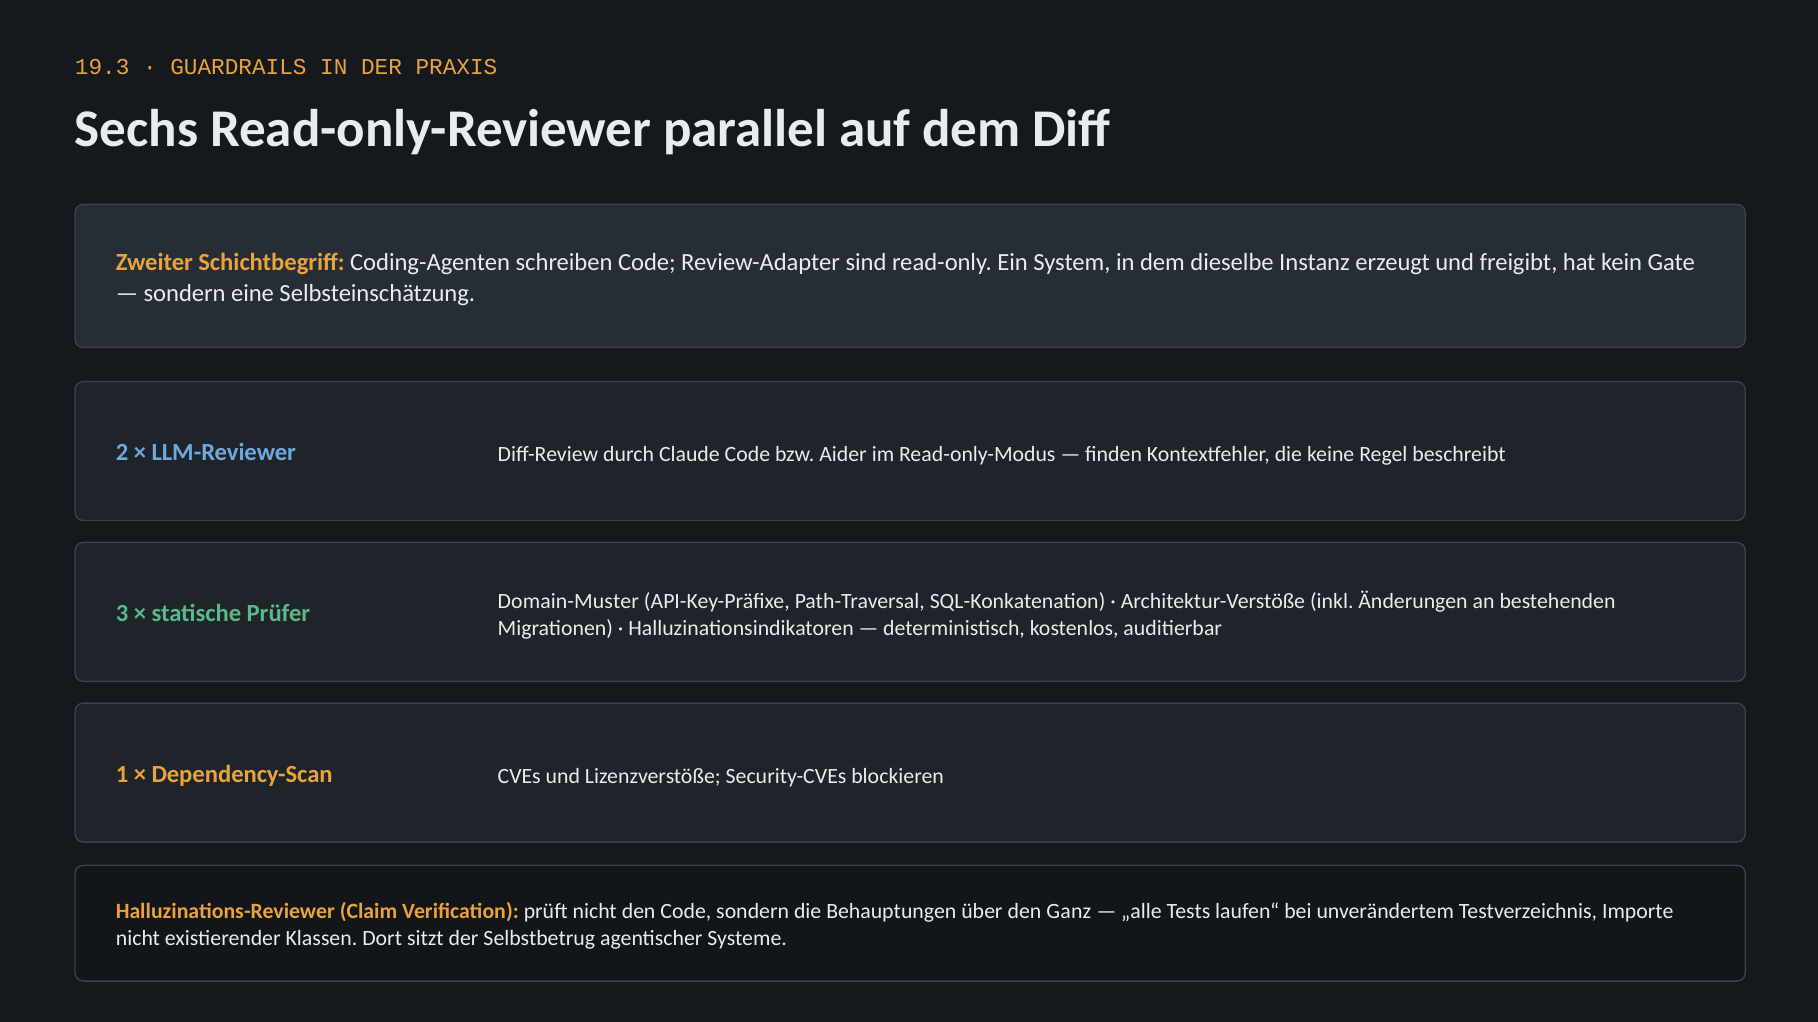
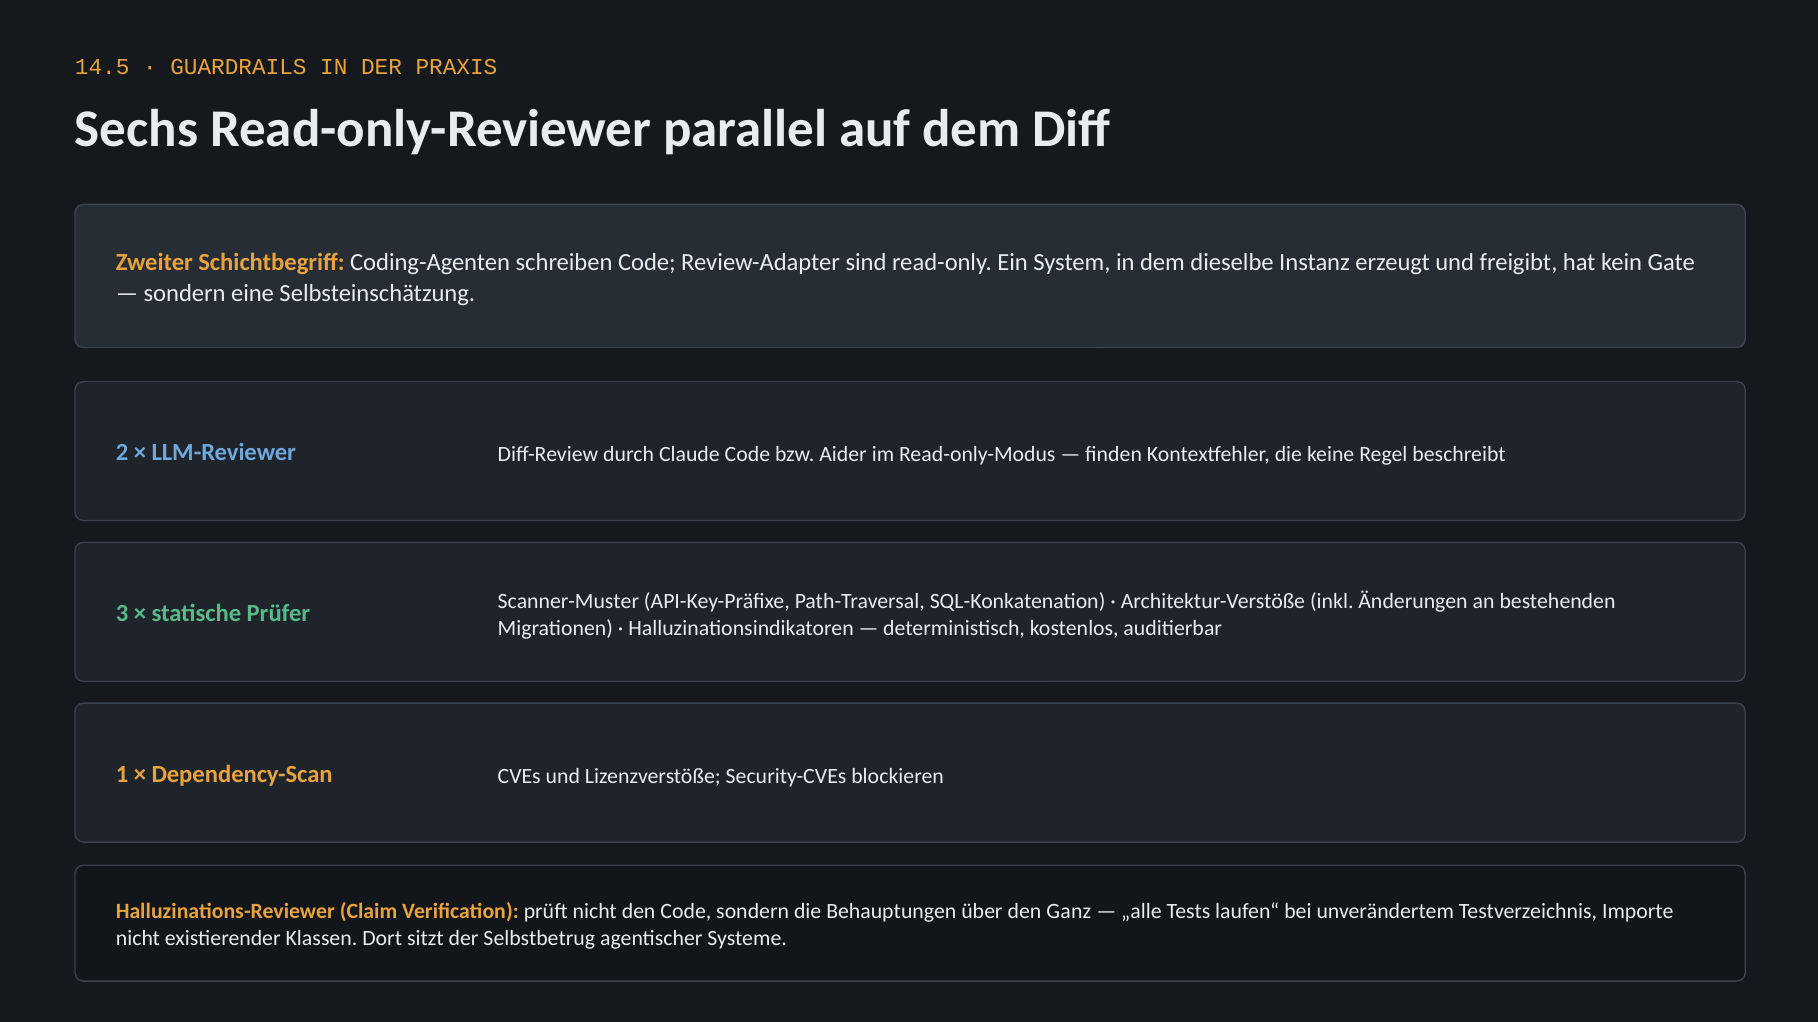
19.3: 19.3 -> 14.5
Domain-Muster: Domain-Muster -> Scanner-Muster
